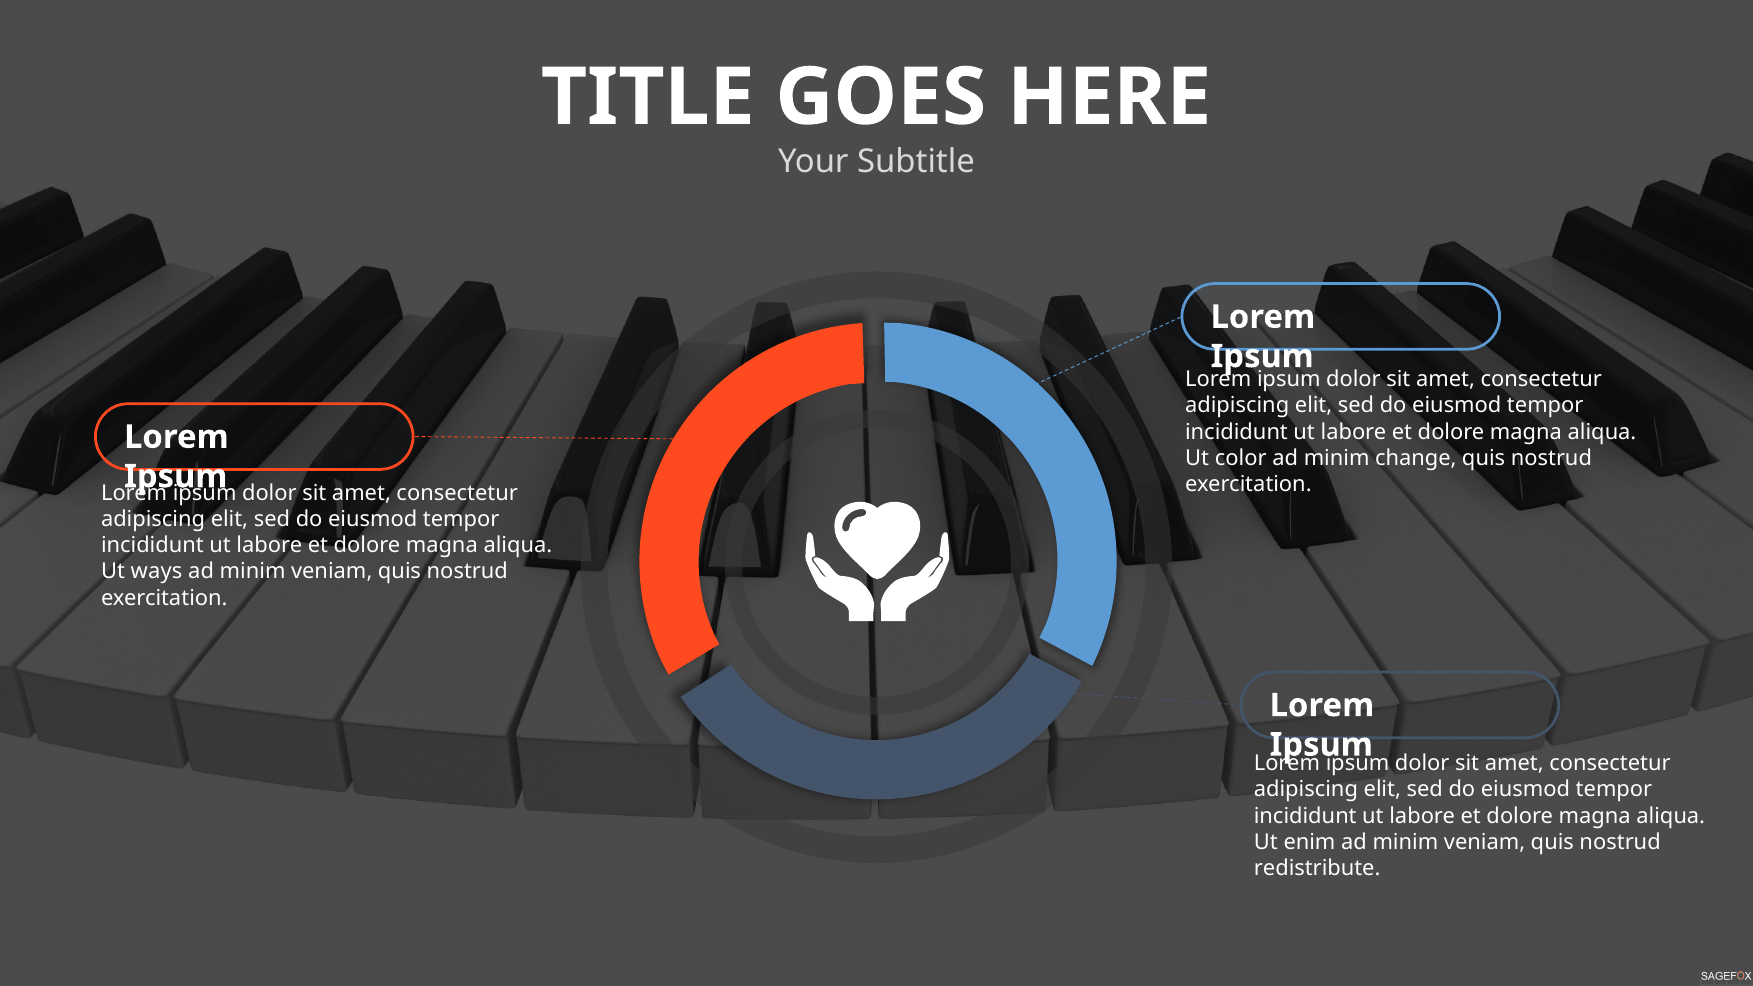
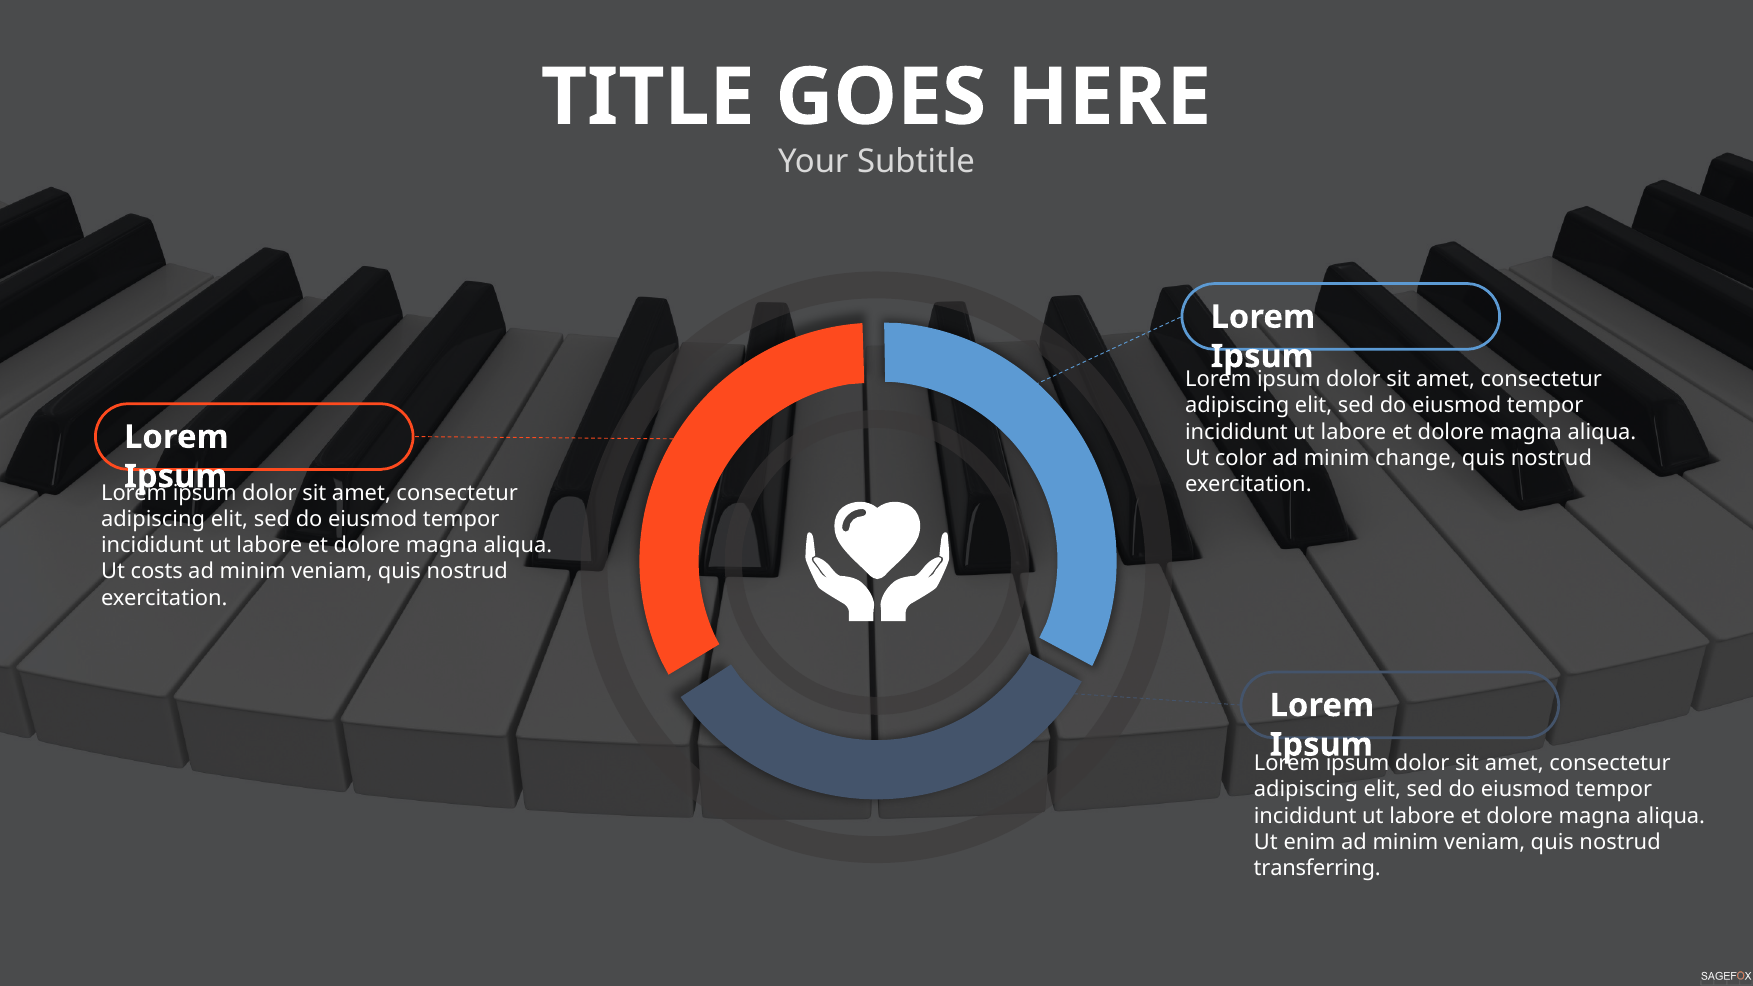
ways: ways -> costs
redistribute: redistribute -> transferring
